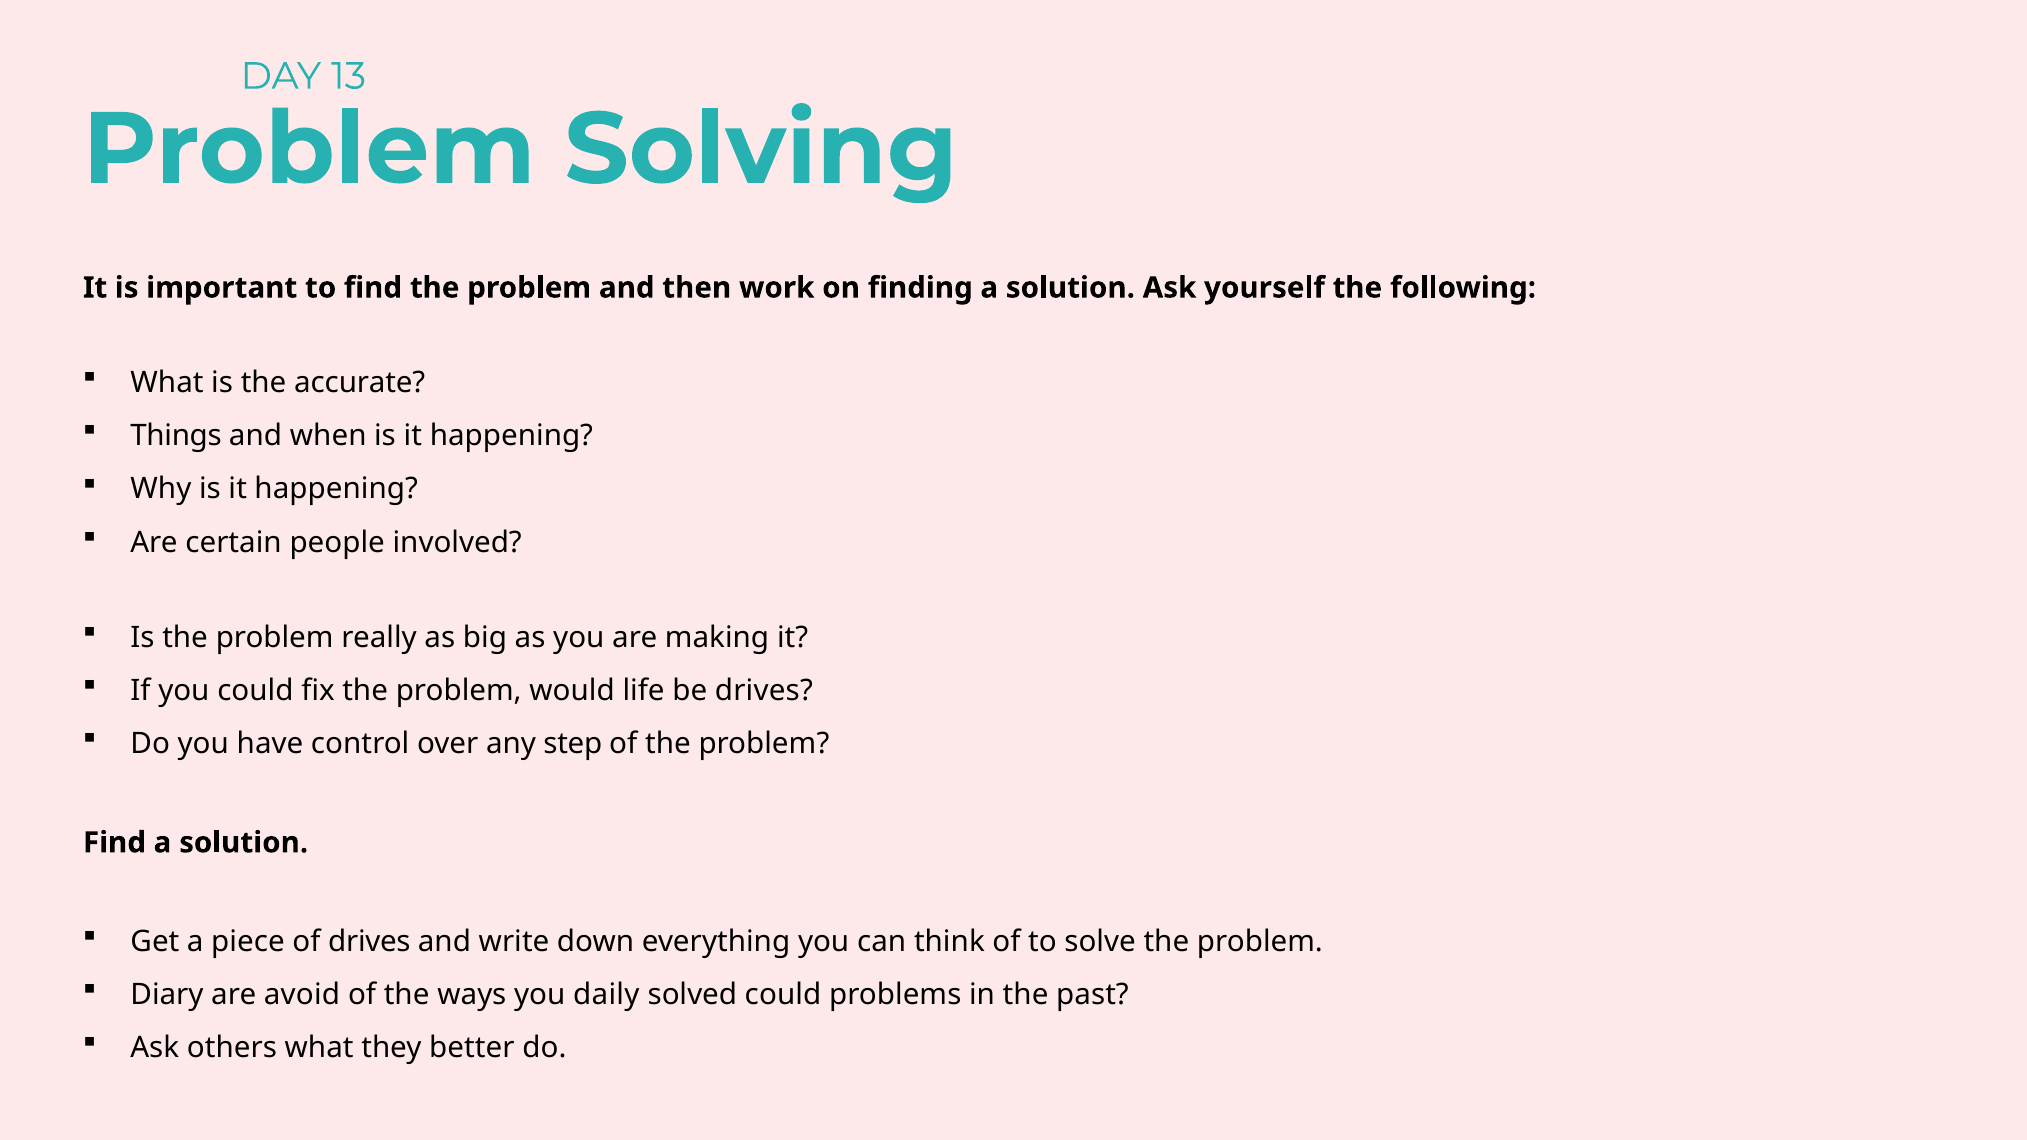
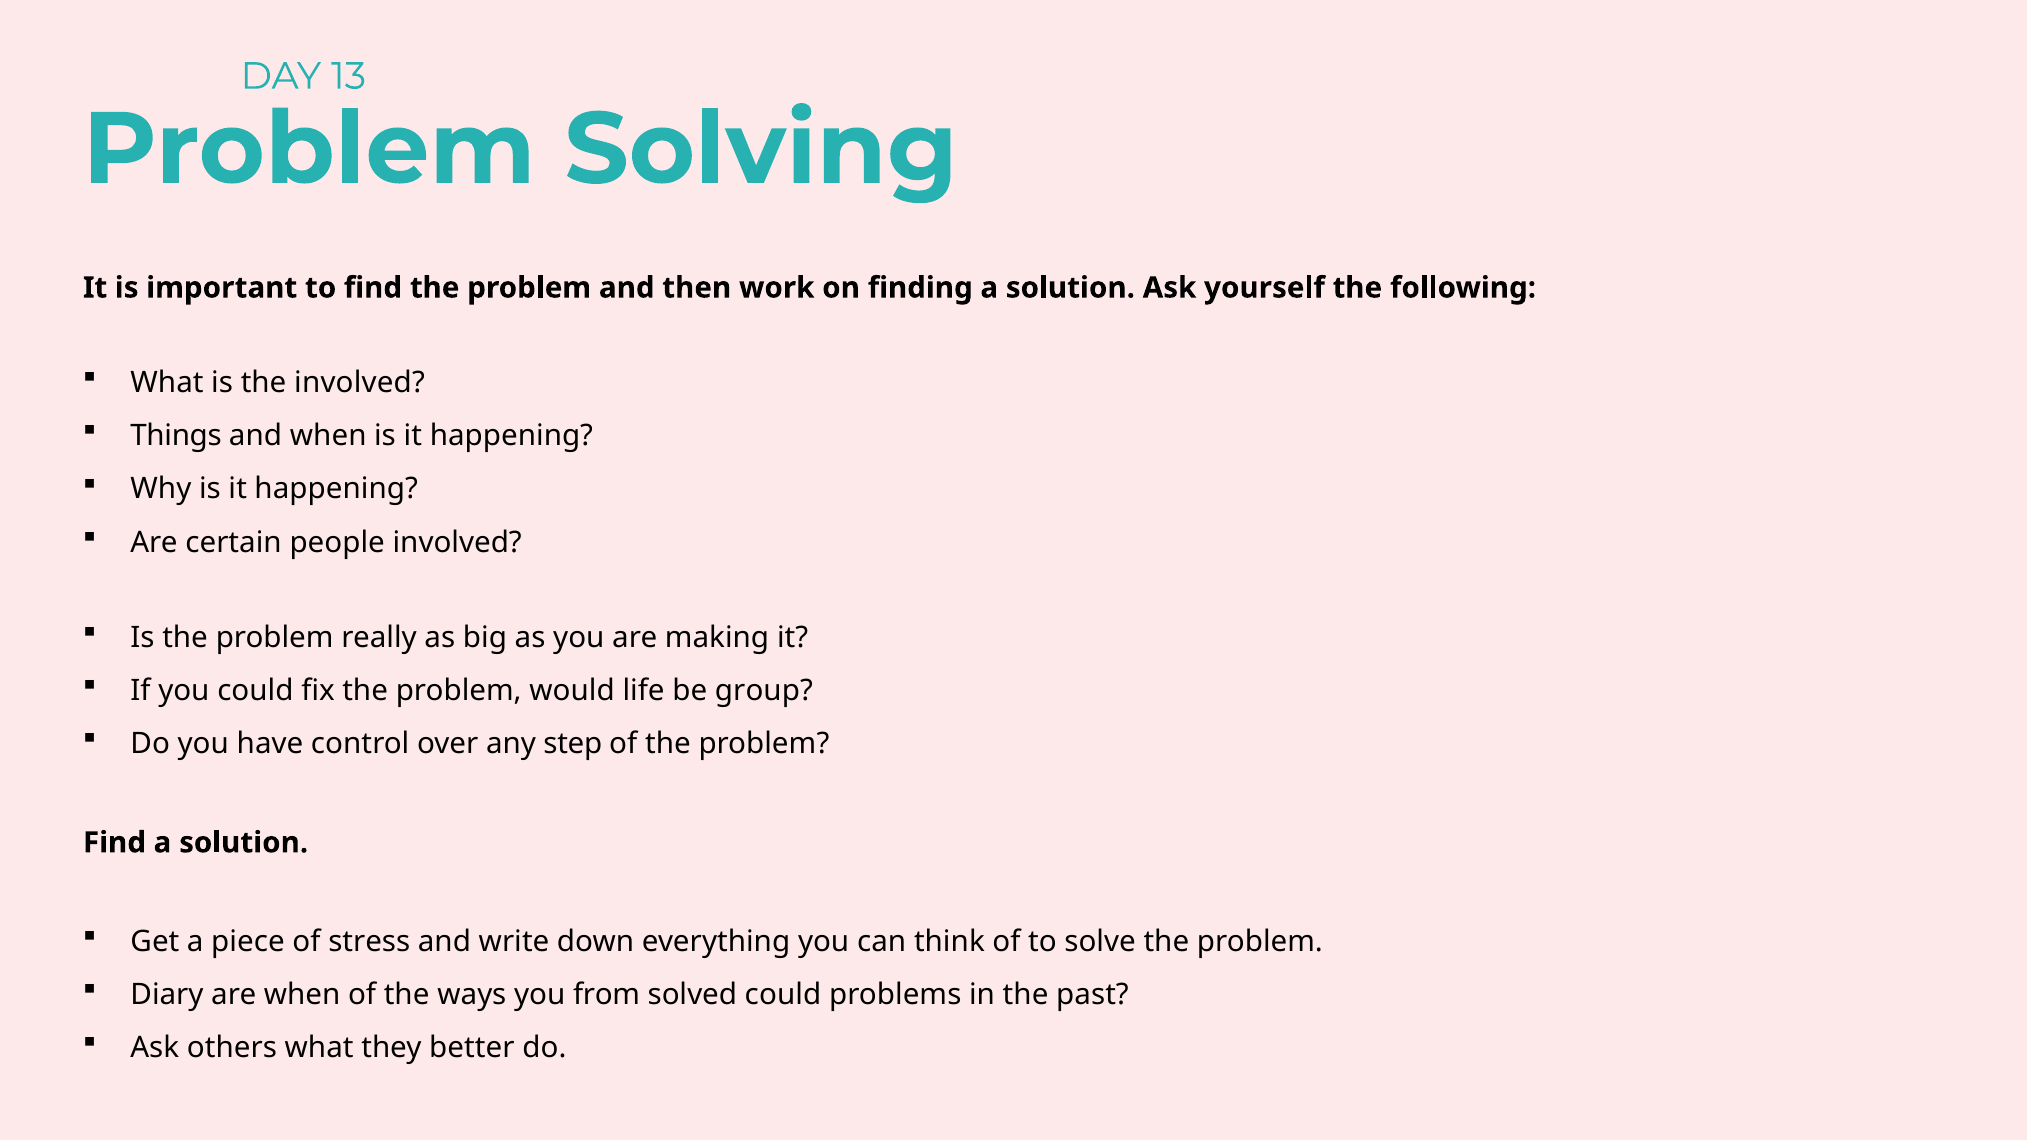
the accurate: accurate -> involved
be drives: drives -> group
of drives: drives -> stress
are avoid: avoid -> when
daily: daily -> from
